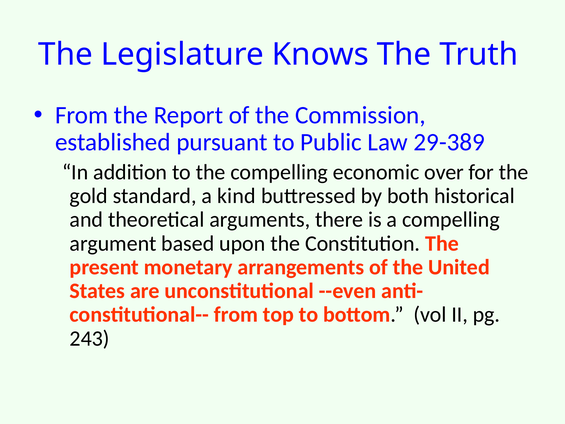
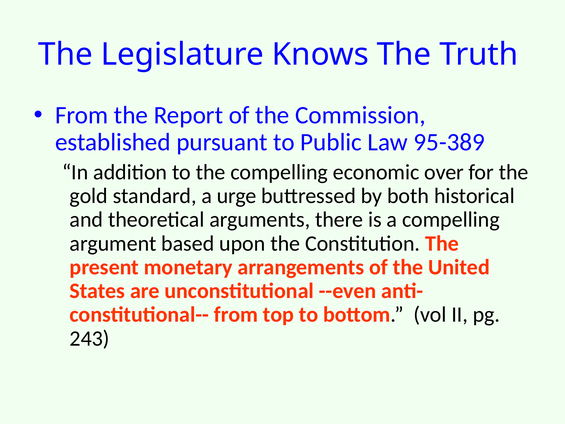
29-389: 29-389 -> 95-389
kind: kind -> urge
